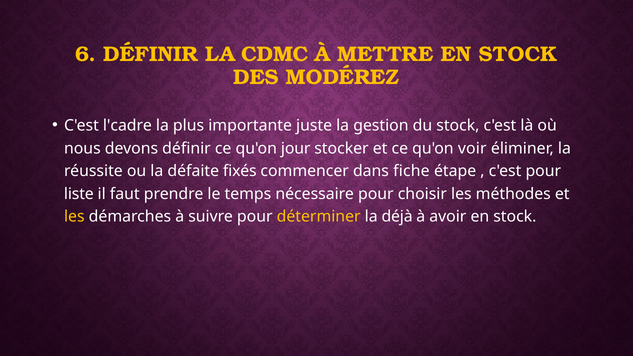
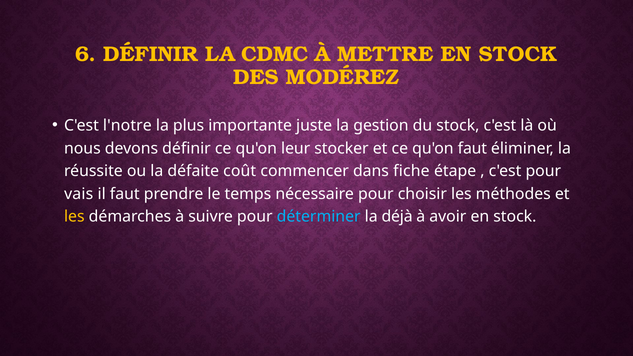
l'cadre: l'cadre -> l'notre
jour: jour -> leur
qu'on voir: voir -> faut
fixés: fixés -> coût
liste: liste -> vais
déterminer colour: yellow -> light blue
